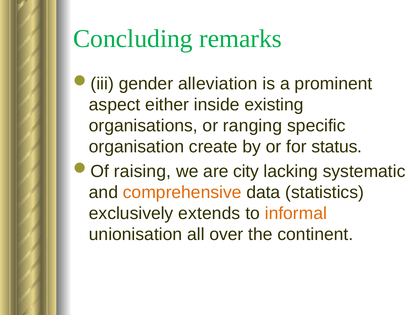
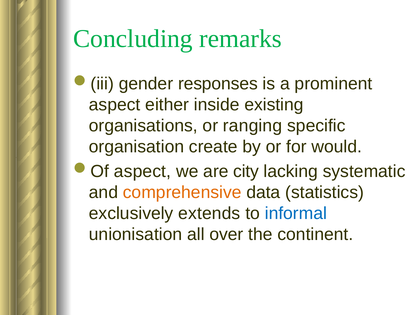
alleviation: alleviation -> responses
status: status -> would
raising at (143, 171): raising -> aspect
informal colour: orange -> blue
